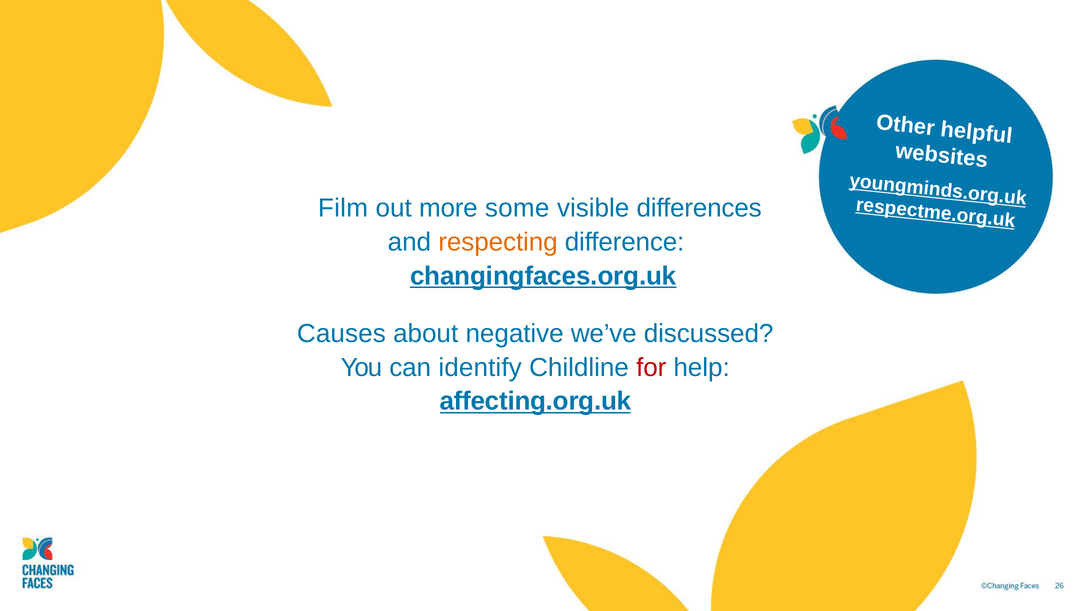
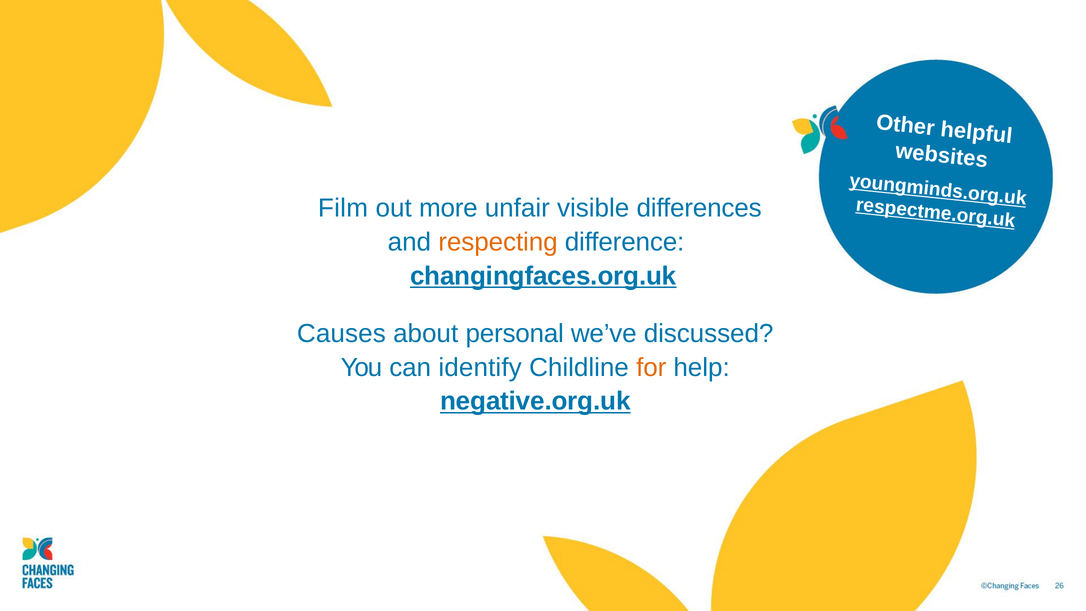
some: some -> unfair
negative: negative -> personal
for colour: red -> orange
affecting.org.uk: affecting.org.uk -> negative.org.uk
